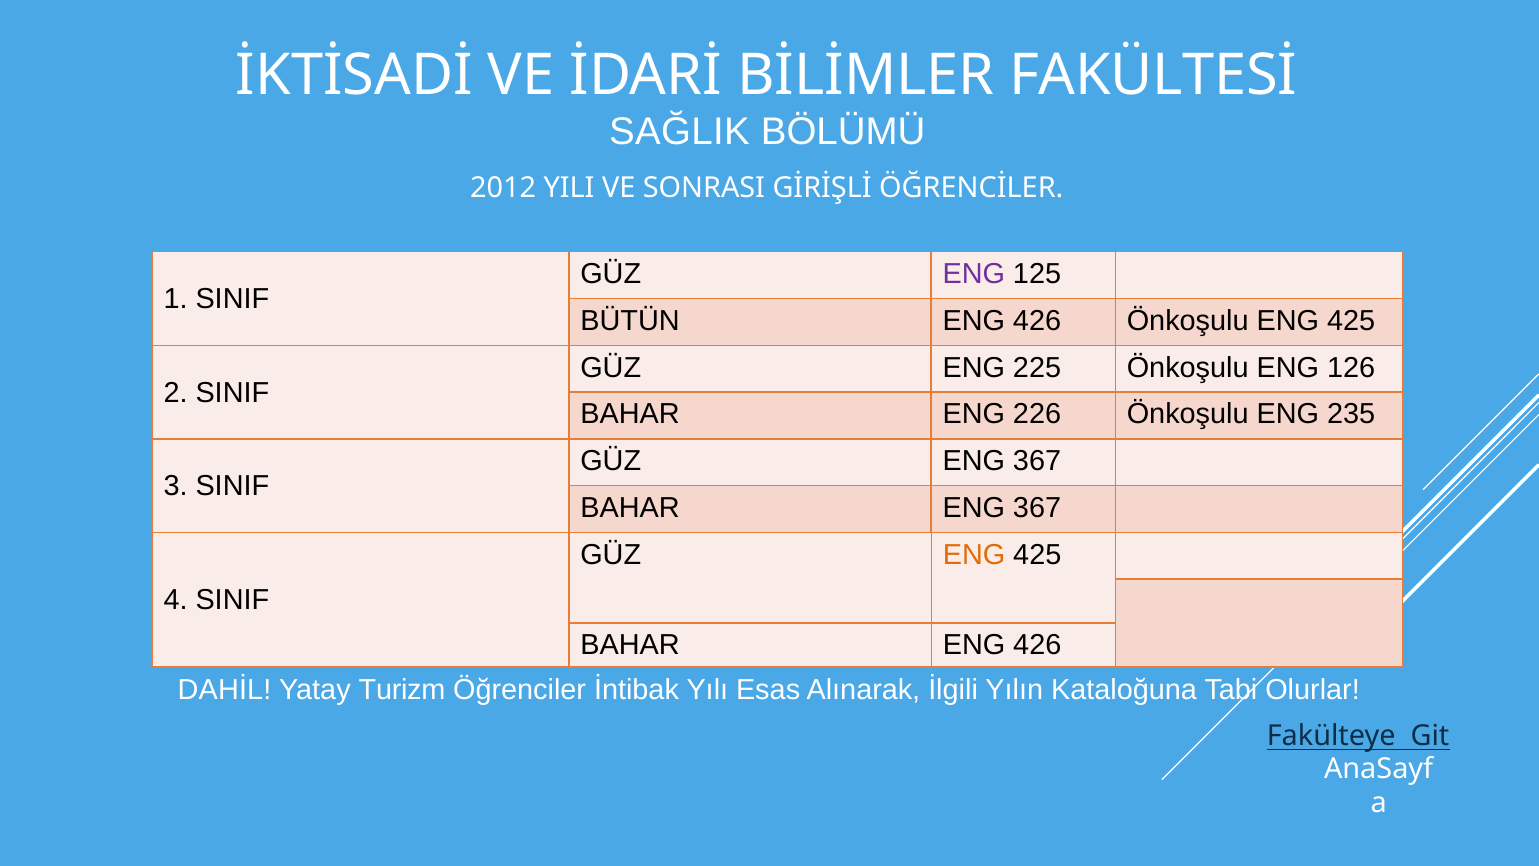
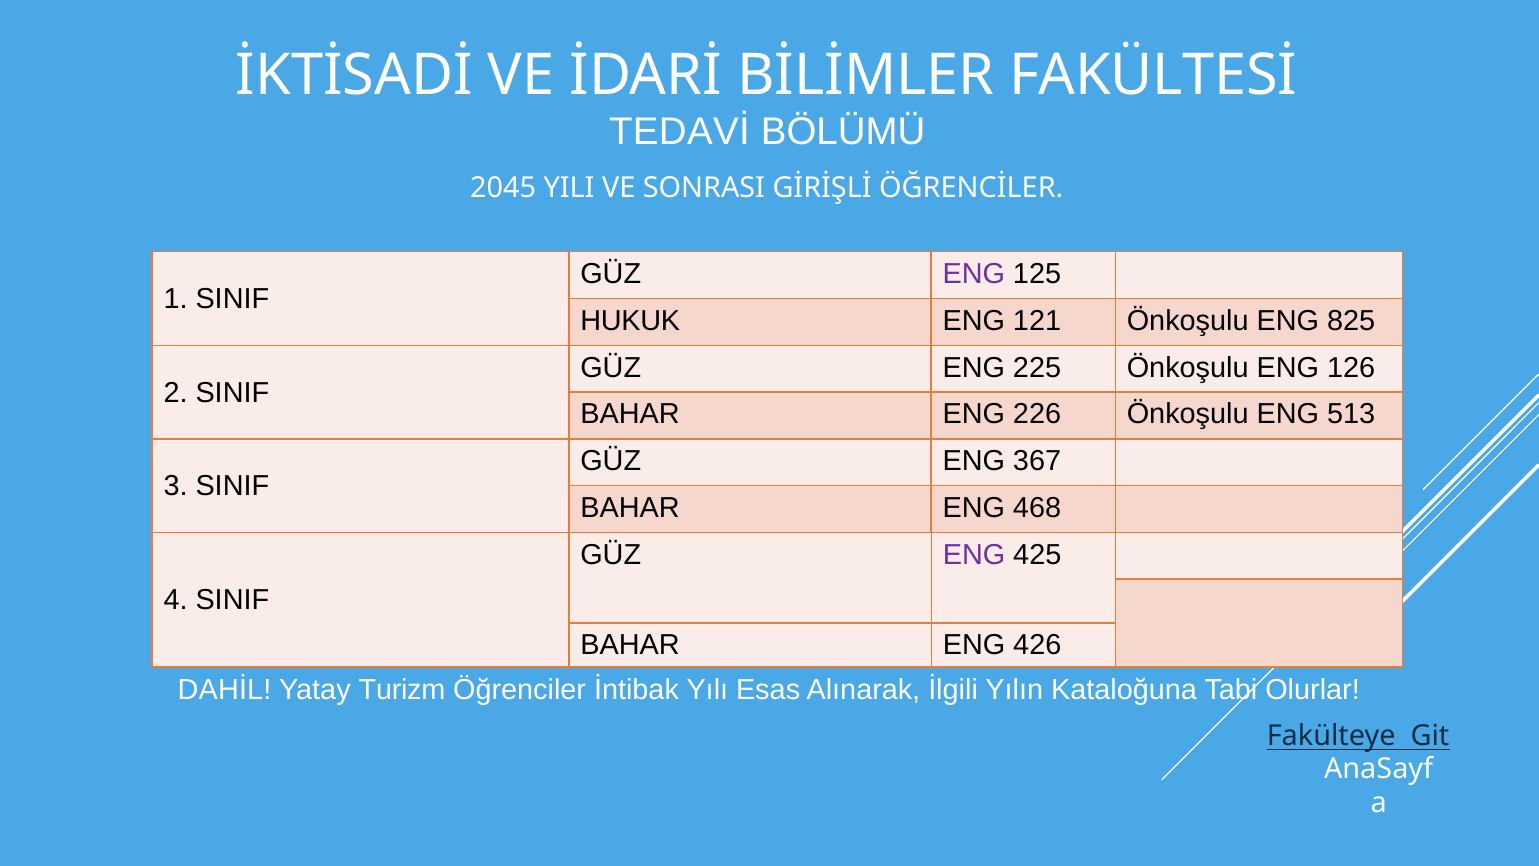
SAĞLIK: SAĞLIK -> TEDAVİ
2012: 2012 -> 2045
BÜTÜN: BÜTÜN -> HUKUK
426 at (1037, 321): 426 -> 121
Önkoşulu ENG 425: 425 -> 825
235: 235 -> 513
BAHAR ENG 367: 367 -> 468
ENG at (974, 555) colour: orange -> purple
